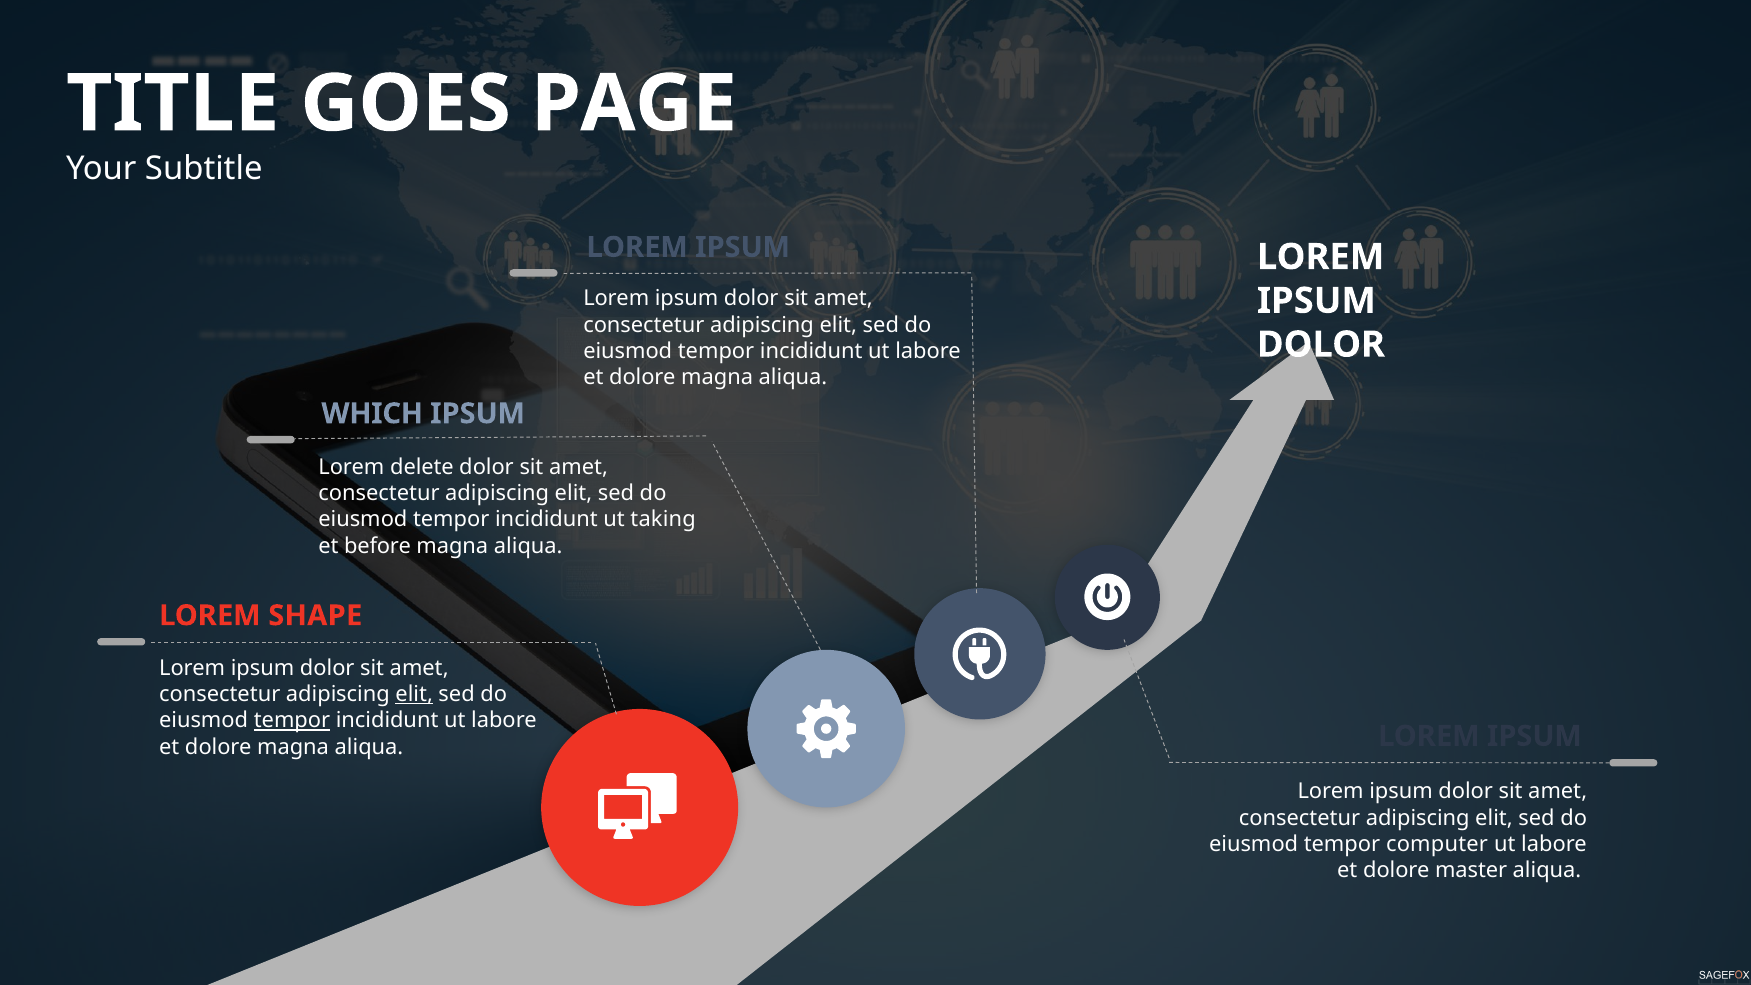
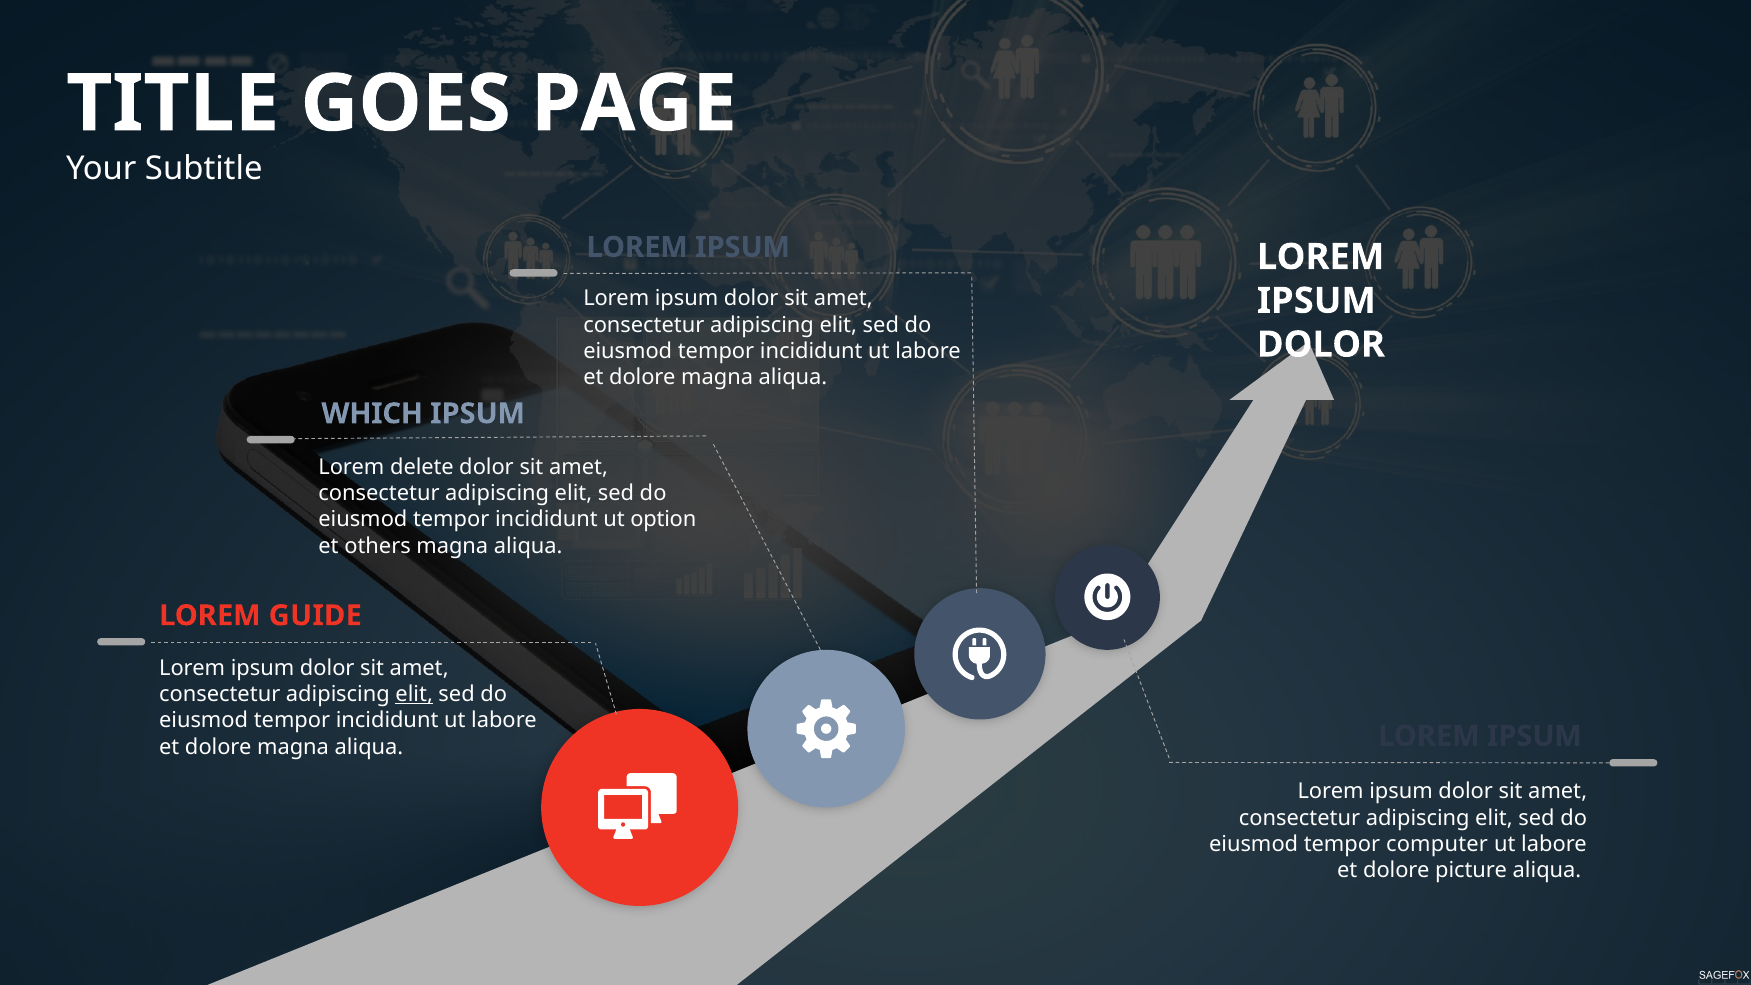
taking: taking -> option
before: before -> others
SHAPE: SHAPE -> GUIDE
tempor at (292, 720) underline: present -> none
master: master -> picture
